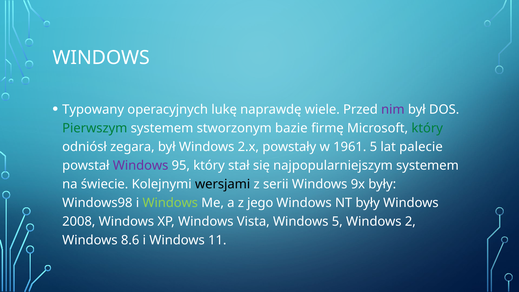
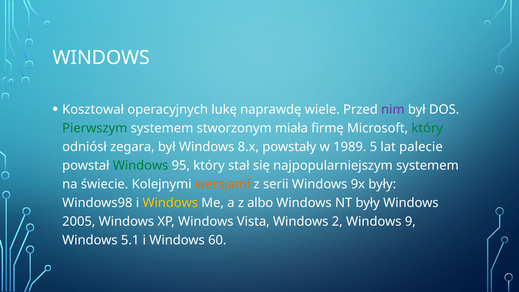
Typowany: Typowany -> Kosztował
bazie: bazie -> miała
2.x: 2.x -> 8.x
1961: 1961 -> 1989
Windows at (141, 166) colour: purple -> green
wersjami colour: black -> orange
Windows at (170, 203) colour: light green -> yellow
jego: jego -> albo
2008: 2008 -> 2005
Windows 5: 5 -> 2
2: 2 -> 9
8.6: 8.6 -> 5.1
11: 11 -> 60
